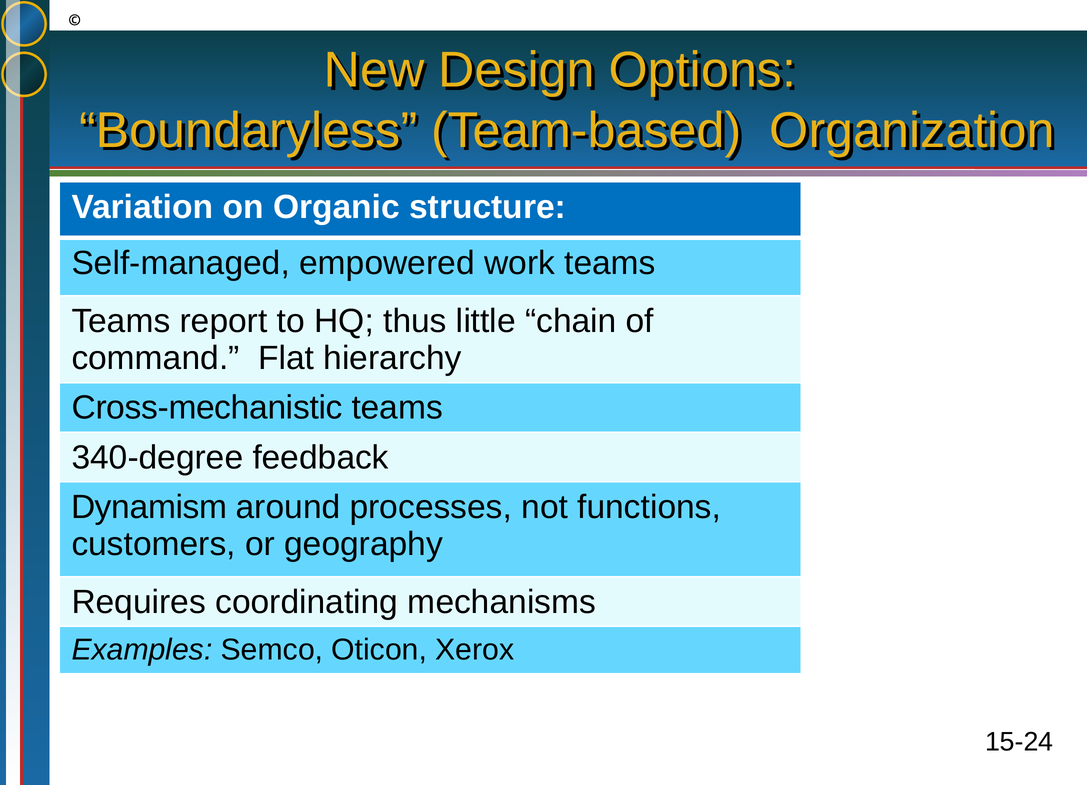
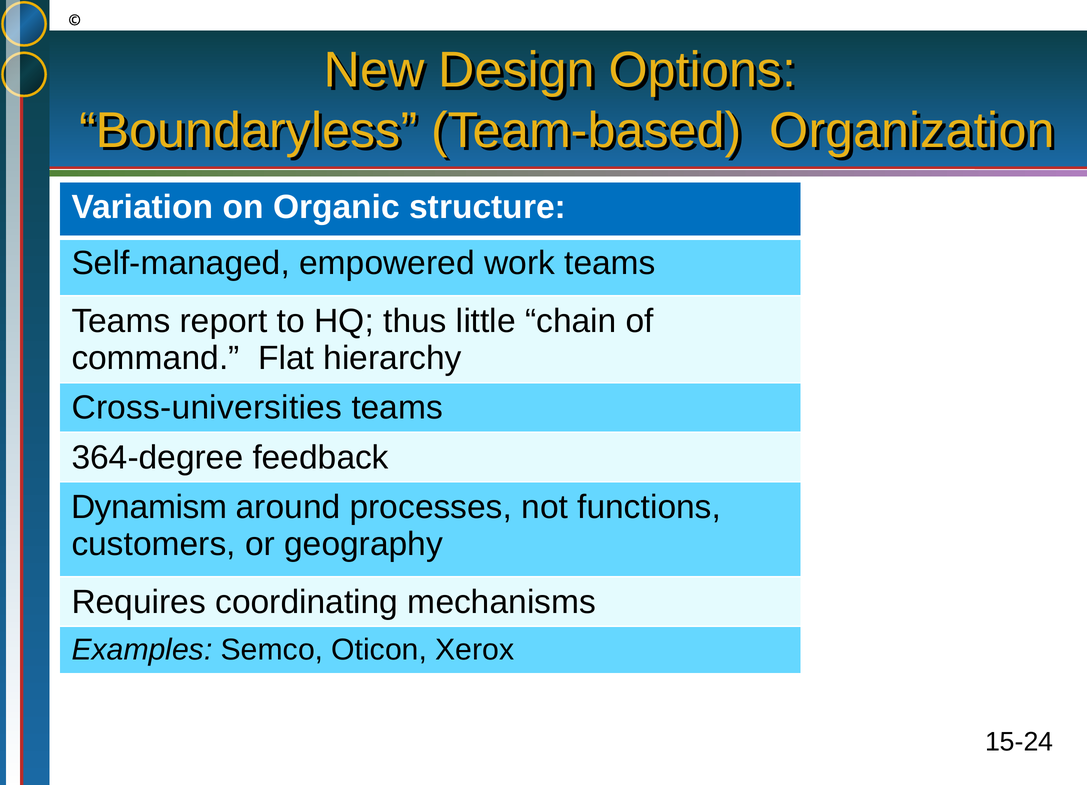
Cross-mechanistic: Cross-mechanistic -> Cross-universities
340-degree: 340-degree -> 364-degree
